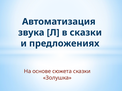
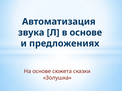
в сказки: сказки -> основе
